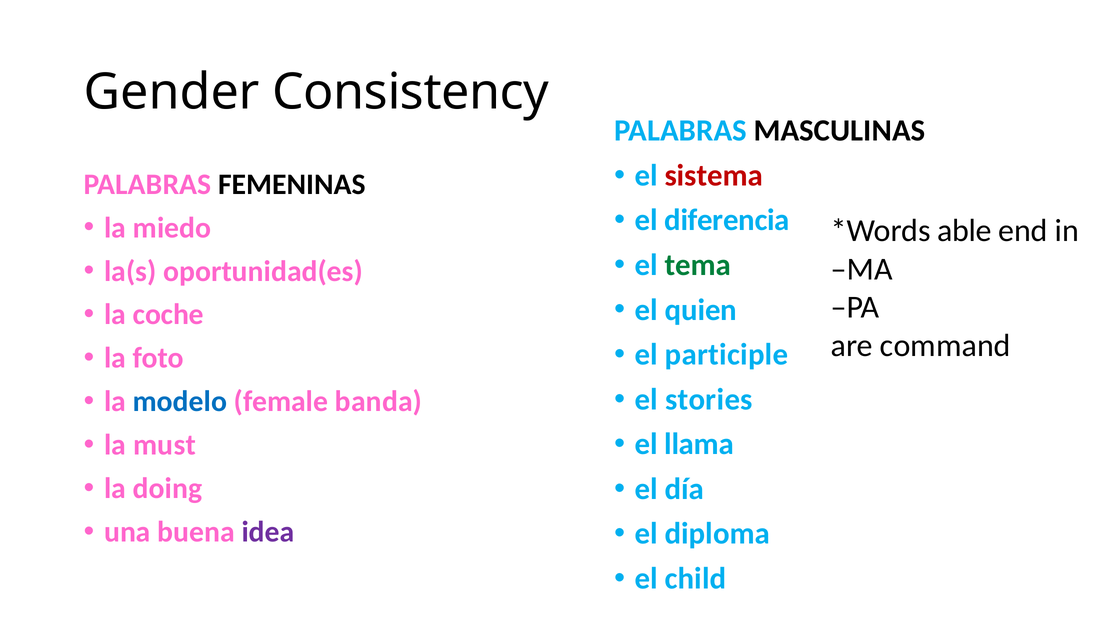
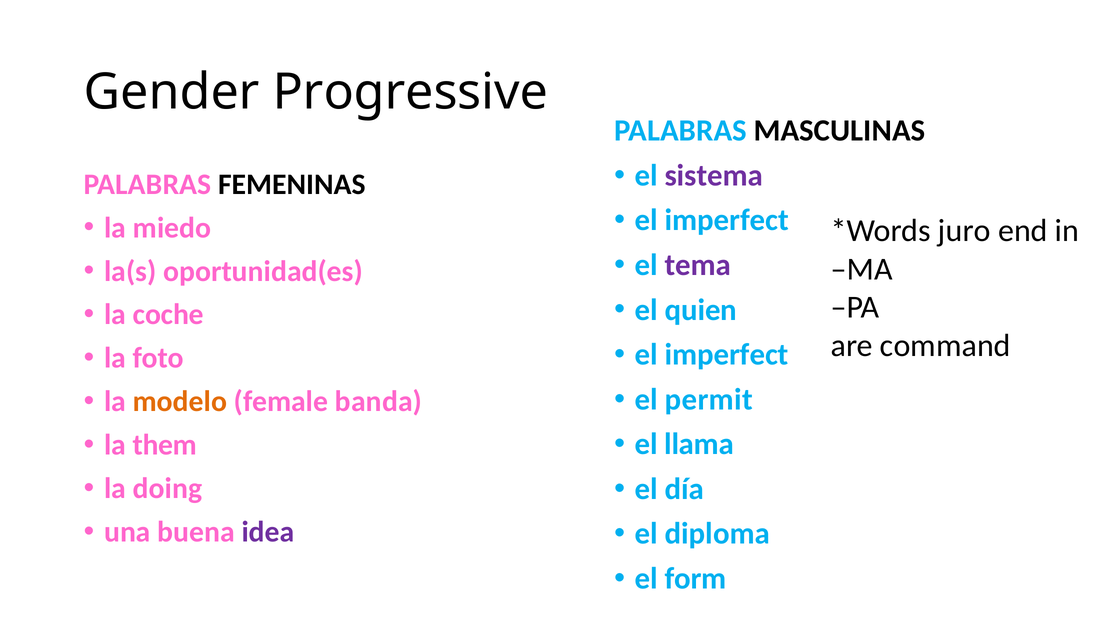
Consistency: Consistency -> Progressive
sistema colour: red -> purple
diferencia at (727, 220): diferencia -> imperfect
able: able -> juro
tema colour: green -> purple
participle at (726, 355): participle -> imperfect
stories: stories -> permit
modelo colour: blue -> orange
must: must -> them
child: child -> form
